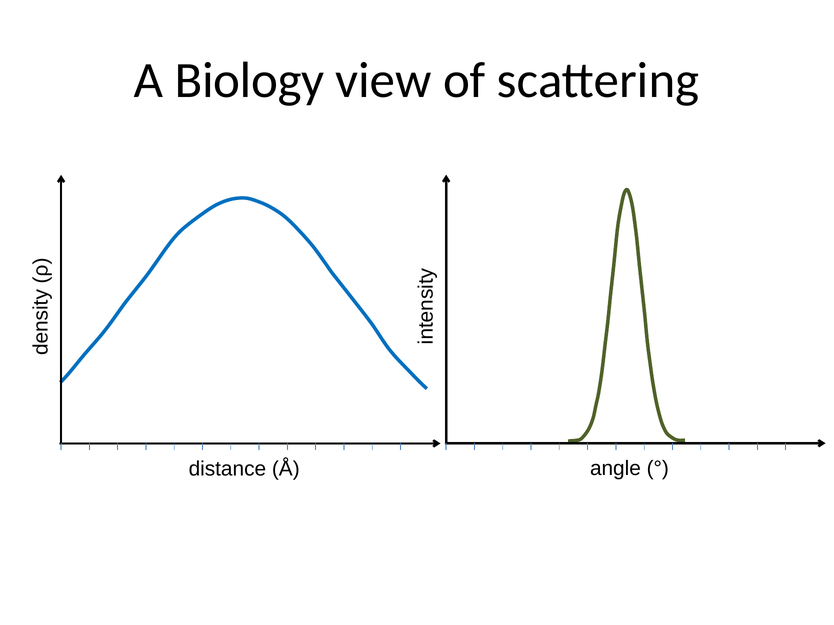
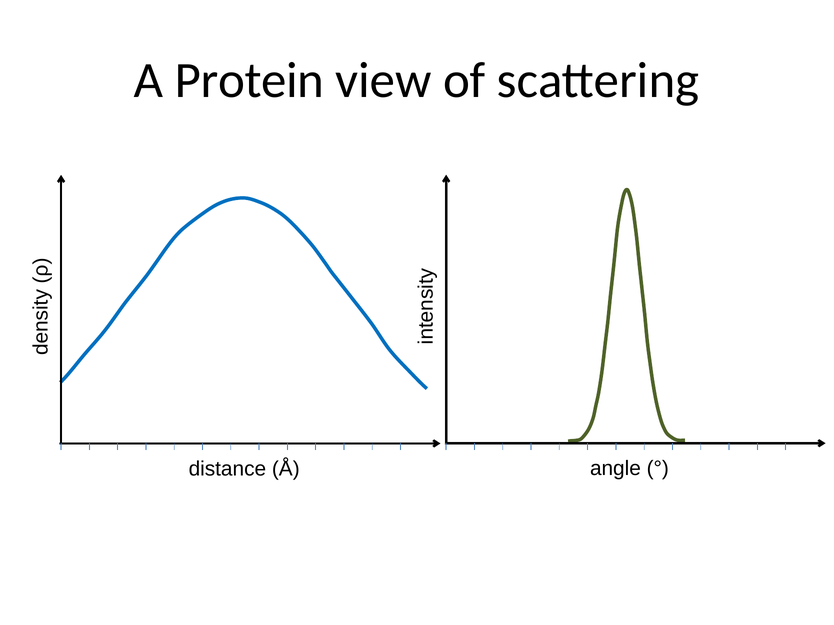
Biology: Biology -> Protein
